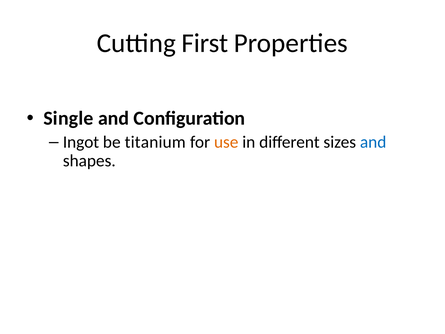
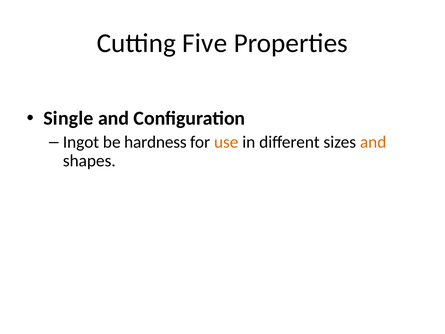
First: First -> Five
titanium: titanium -> hardness
and at (373, 142) colour: blue -> orange
